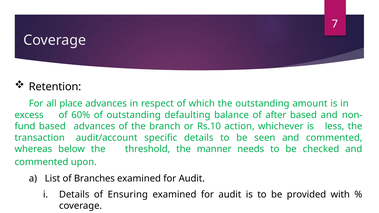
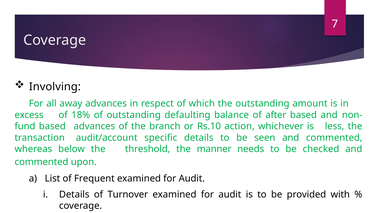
Retention: Retention -> Involving
place: place -> away
60%: 60% -> 18%
Branches: Branches -> Frequent
Ensuring: Ensuring -> Turnover
